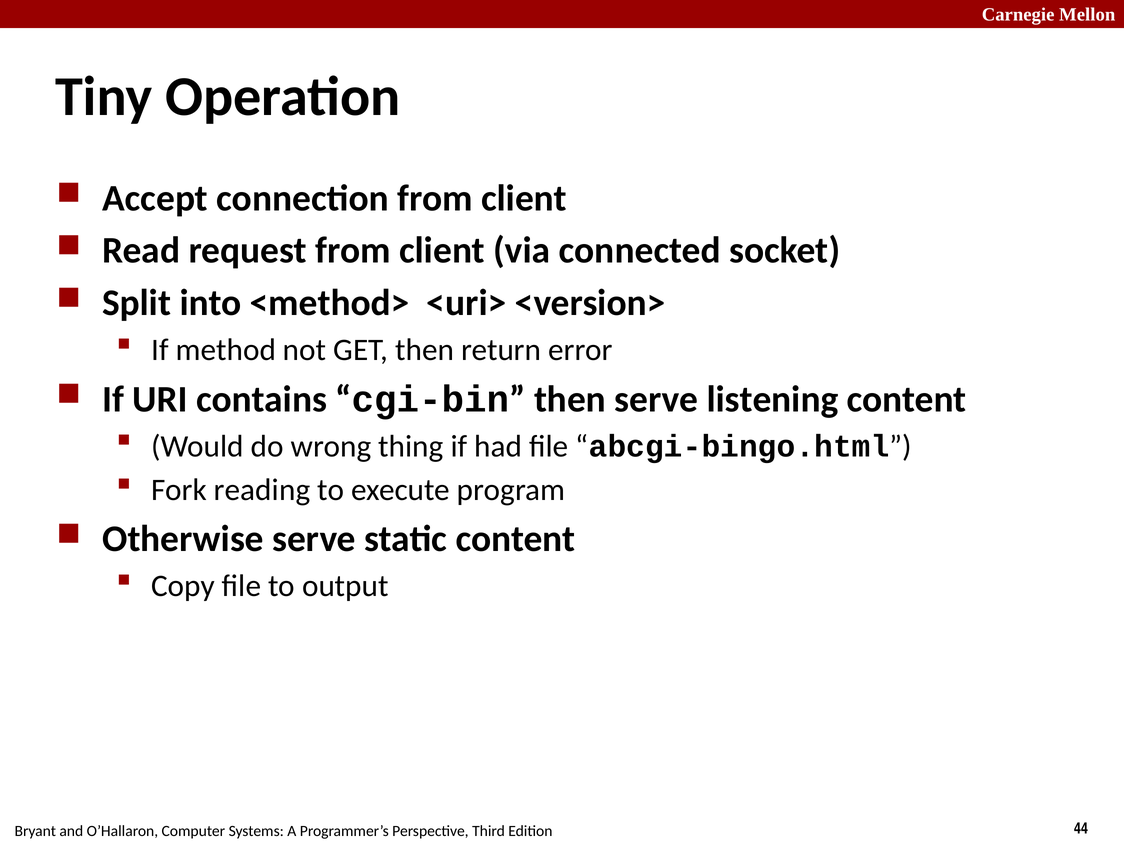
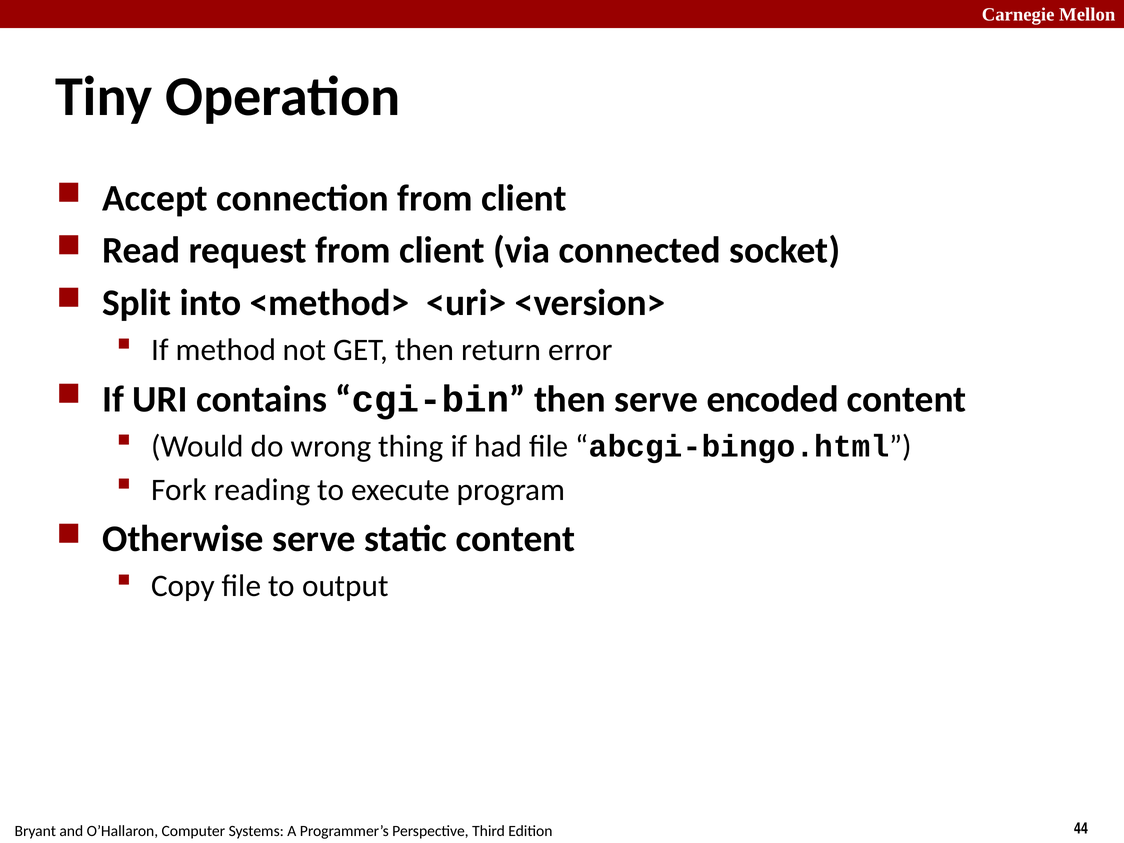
listening: listening -> encoded
